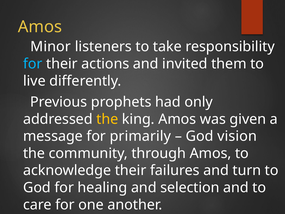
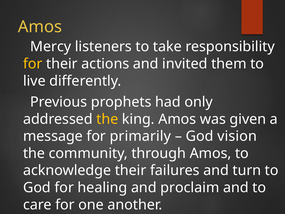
Minor: Minor -> Mercy
for at (33, 64) colour: light blue -> yellow
selection: selection -> proclaim
